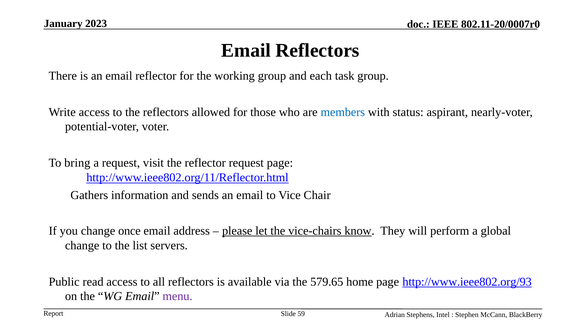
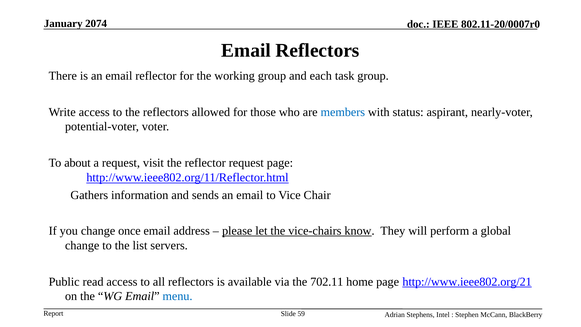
2023: 2023 -> 2074
bring: bring -> about
579.65: 579.65 -> 702.11
http://www.ieee802.org/93: http://www.ieee802.org/93 -> http://www.ieee802.org/21
menu colour: purple -> blue
